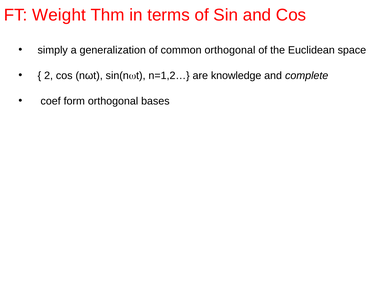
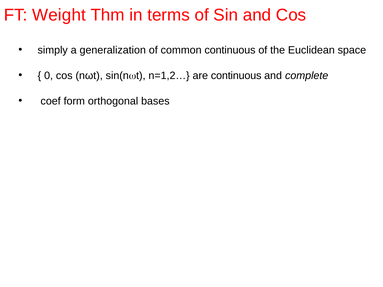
common orthogonal: orthogonal -> continuous
2: 2 -> 0
are knowledge: knowledge -> continuous
